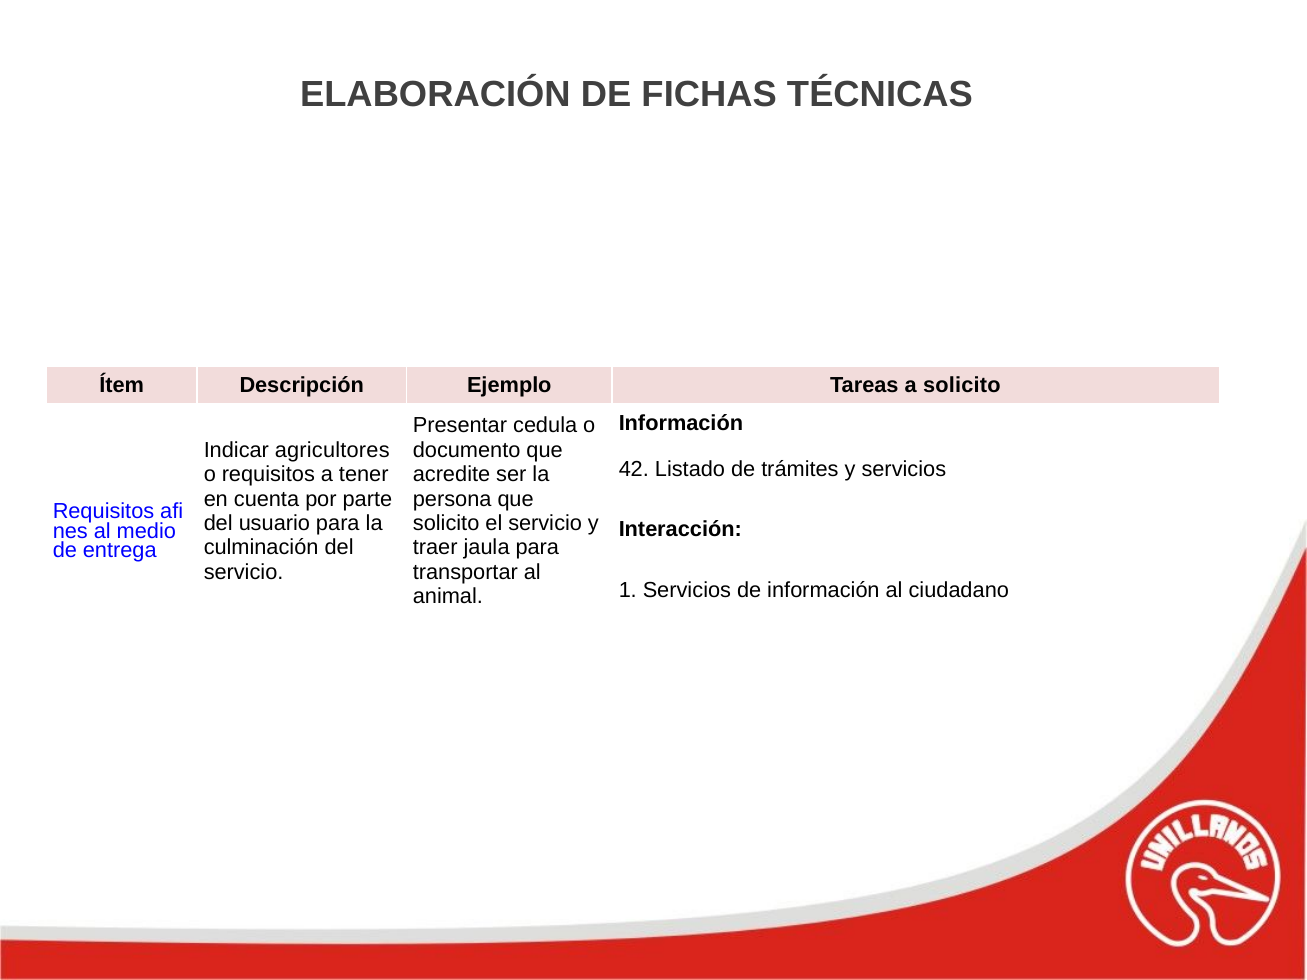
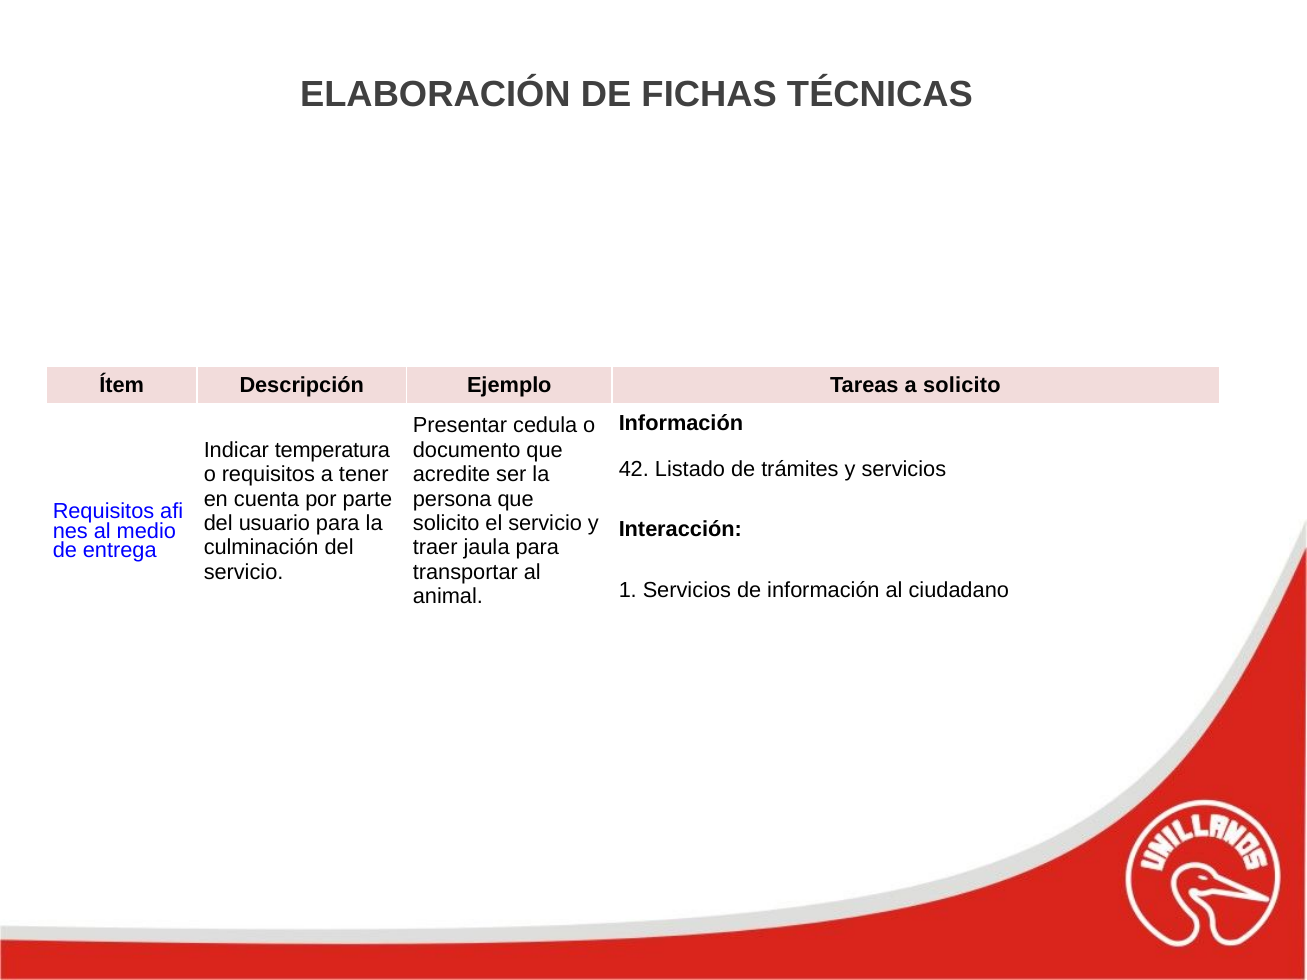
agricultores: agricultores -> temperatura
